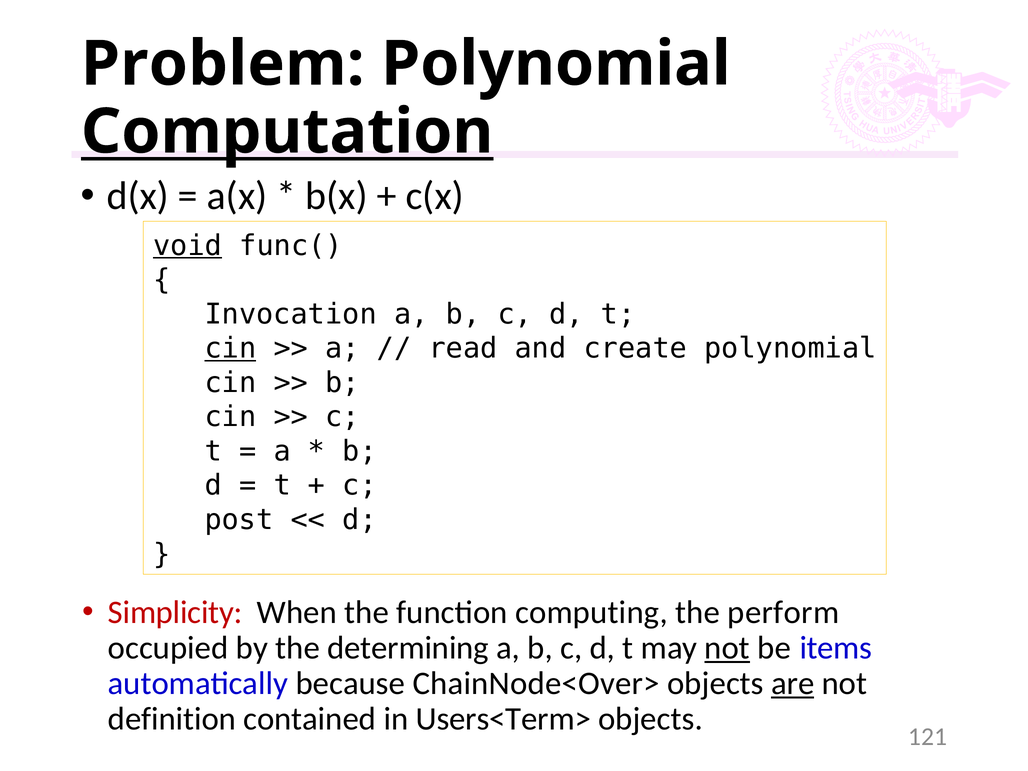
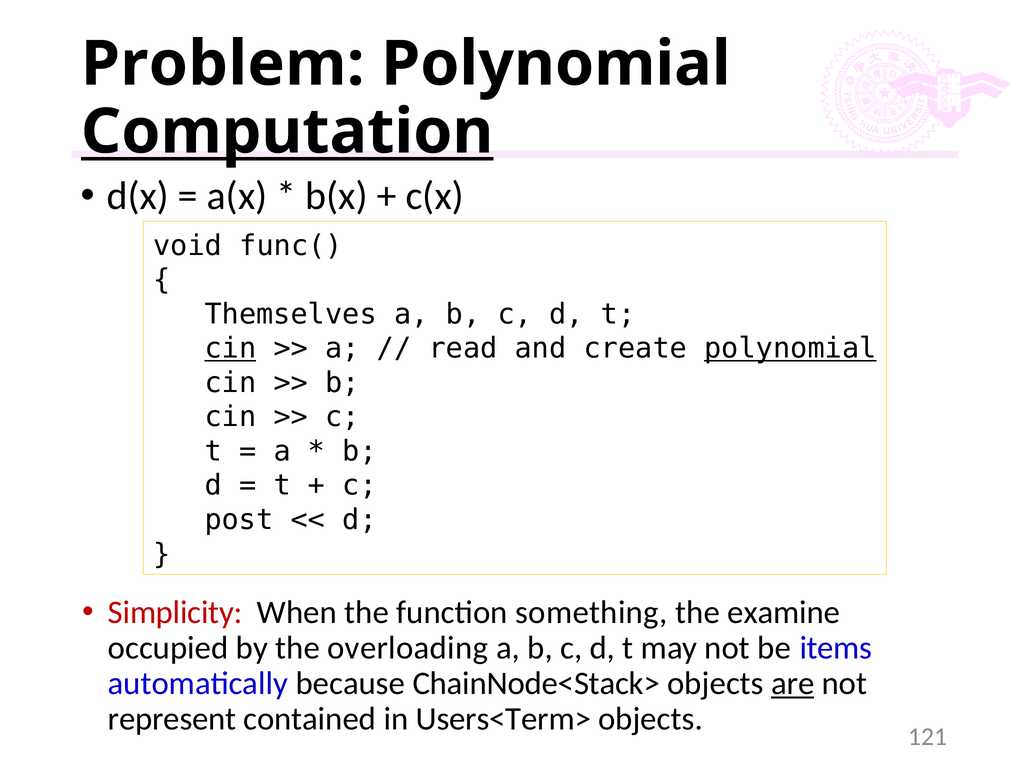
void underline: present -> none
Invocation: Invocation -> Themselves
polynomial at (790, 348) underline: none -> present
computing: computing -> something
perform: perform -> examine
determining: determining -> overloading
not at (727, 648) underline: present -> none
ChainNode<Over>: ChainNode<Over> -> ChainNode<Stack>
definition: definition -> represent
